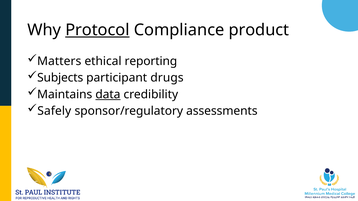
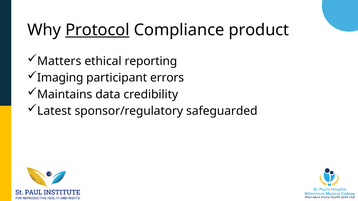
Subjects: Subjects -> Imaging
drugs: drugs -> errors
data underline: present -> none
Safely: Safely -> Latest
assessments: assessments -> safeguarded
